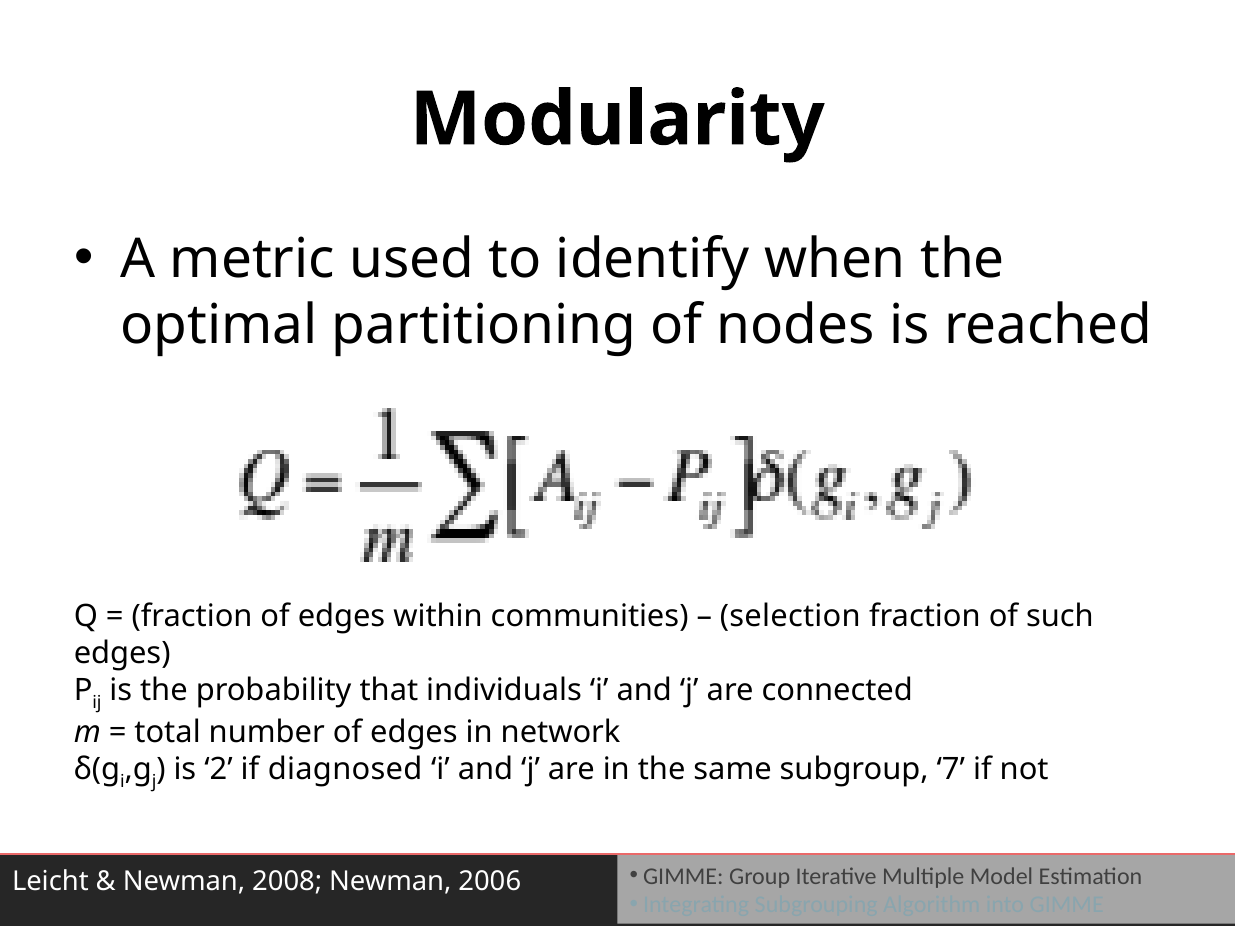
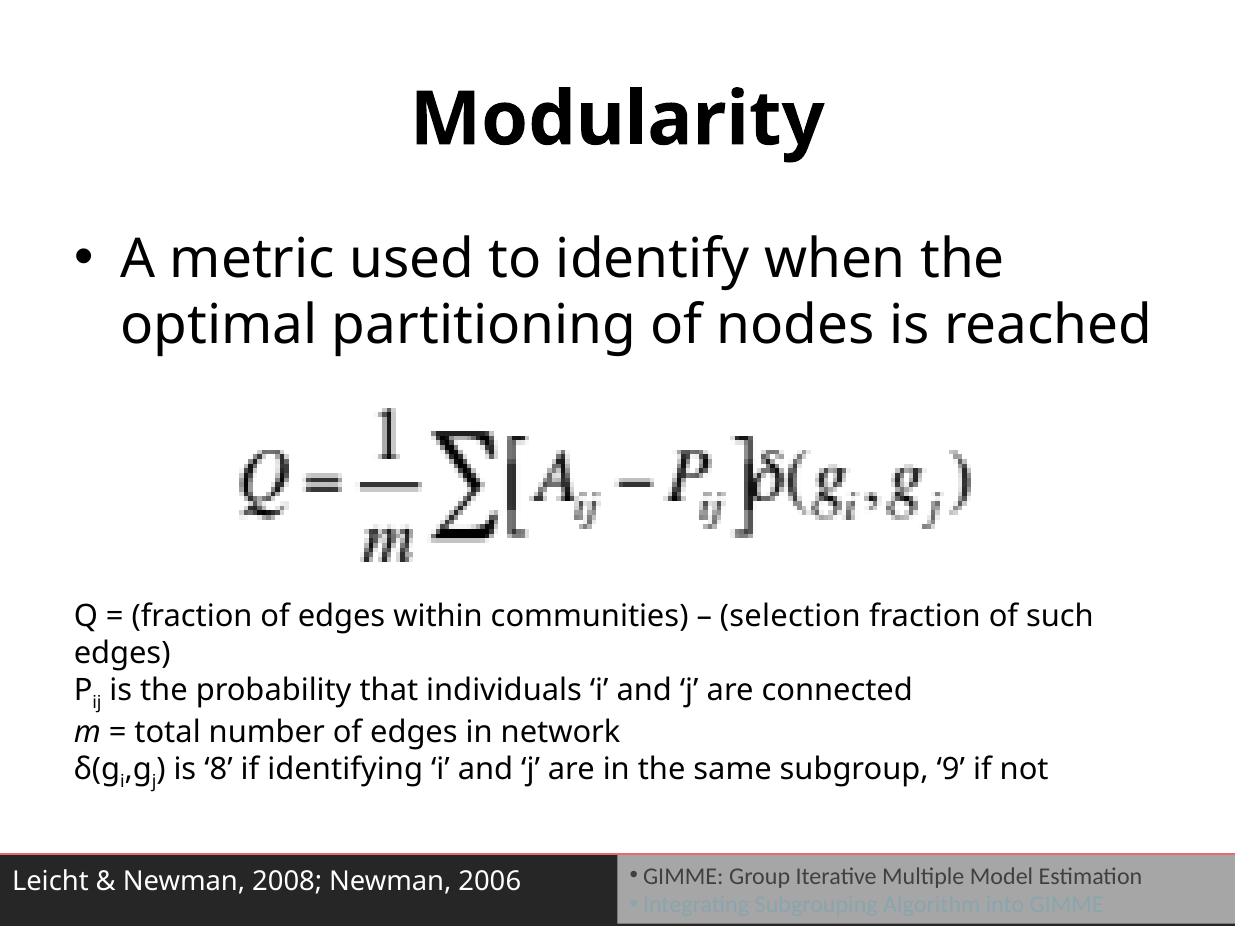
2: 2 -> 8
diagnosed: diagnosed -> identifying
7: 7 -> 9
